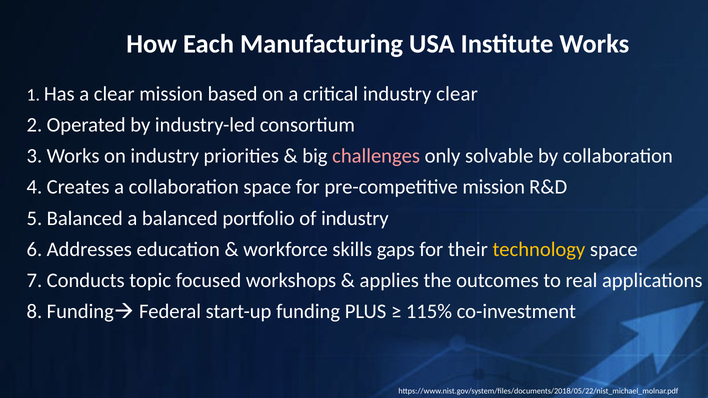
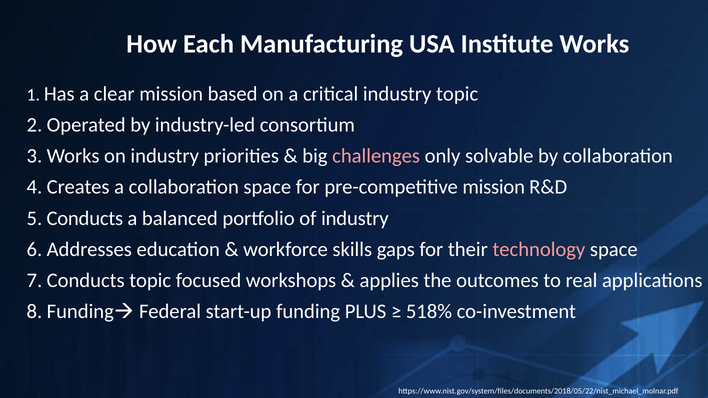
industry clear: clear -> topic
Balanced at (85, 218): Balanced -> Conducts
technology colour: yellow -> pink
115%: 115% -> 518%
